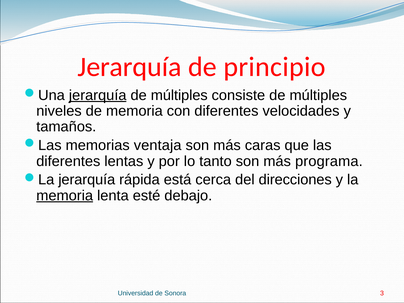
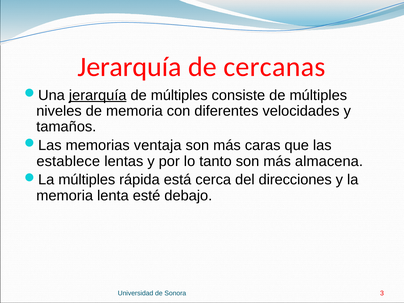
principio: principio -> cercanas
diferentes at (68, 161): diferentes -> establece
programa: programa -> almacena
jerarquía at (87, 180): jerarquía -> múltiples
memoria at (65, 196) underline: present -> none
